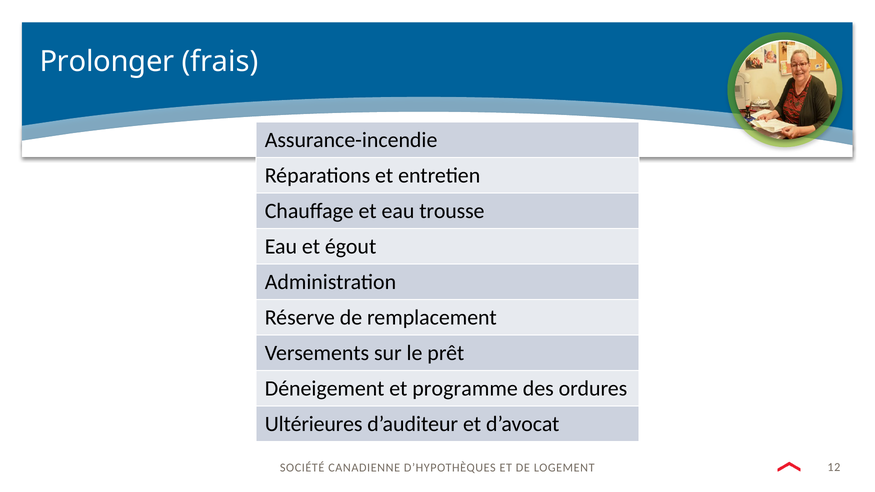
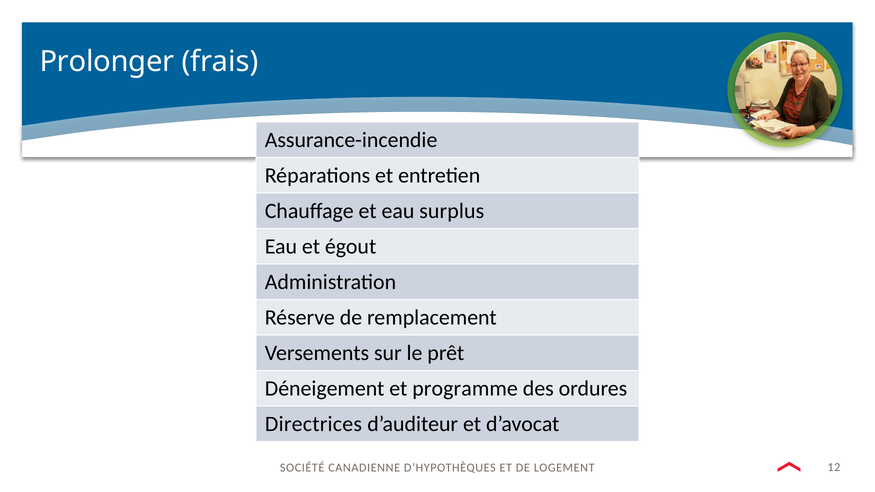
trousse: trousse -> surplus
Ultérieures: Ultérieures -> Directrices
